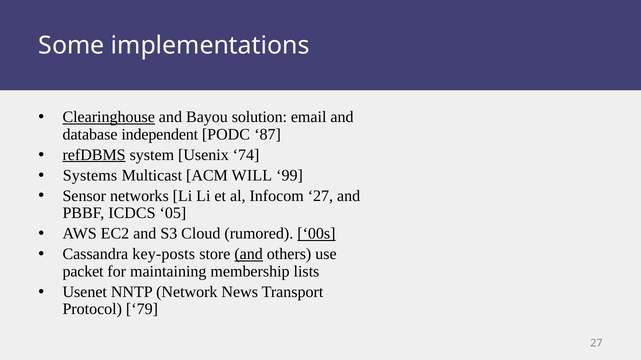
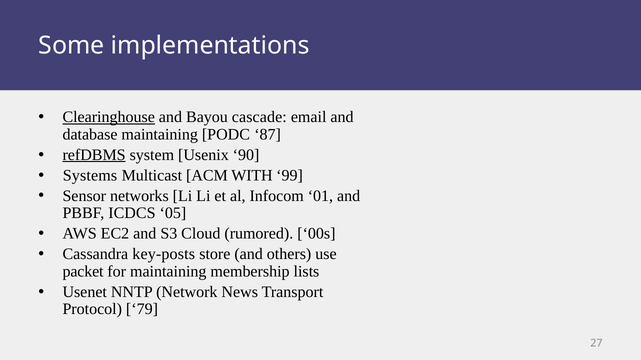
solution: solution -> cascade
database independent: independent -> maintaining
74: 74 -> 90
WILL: WILL -> WITH
Infocom 27: 27 -> 01
00s underline: present -> none
and at (249, 254) underline: present -> none
